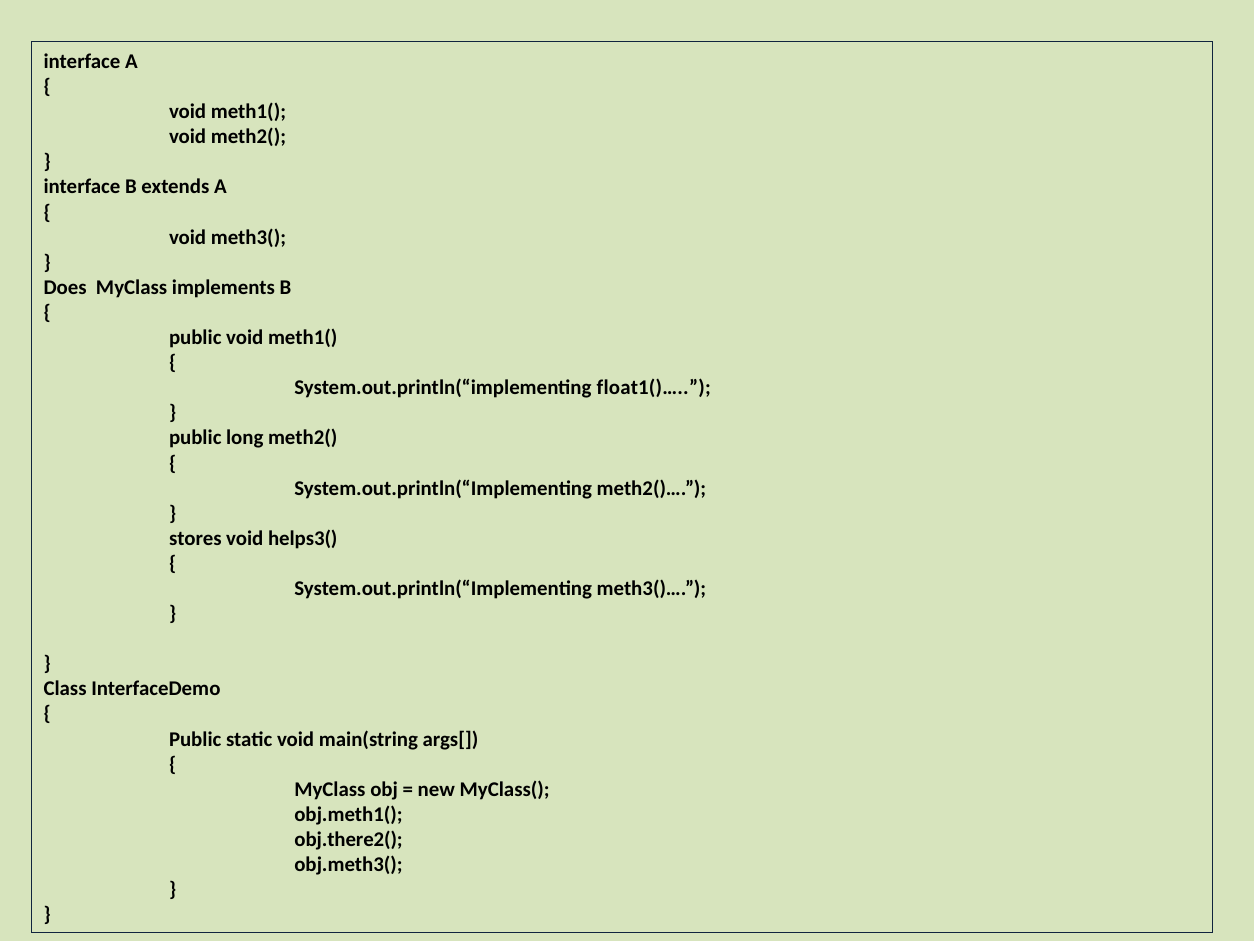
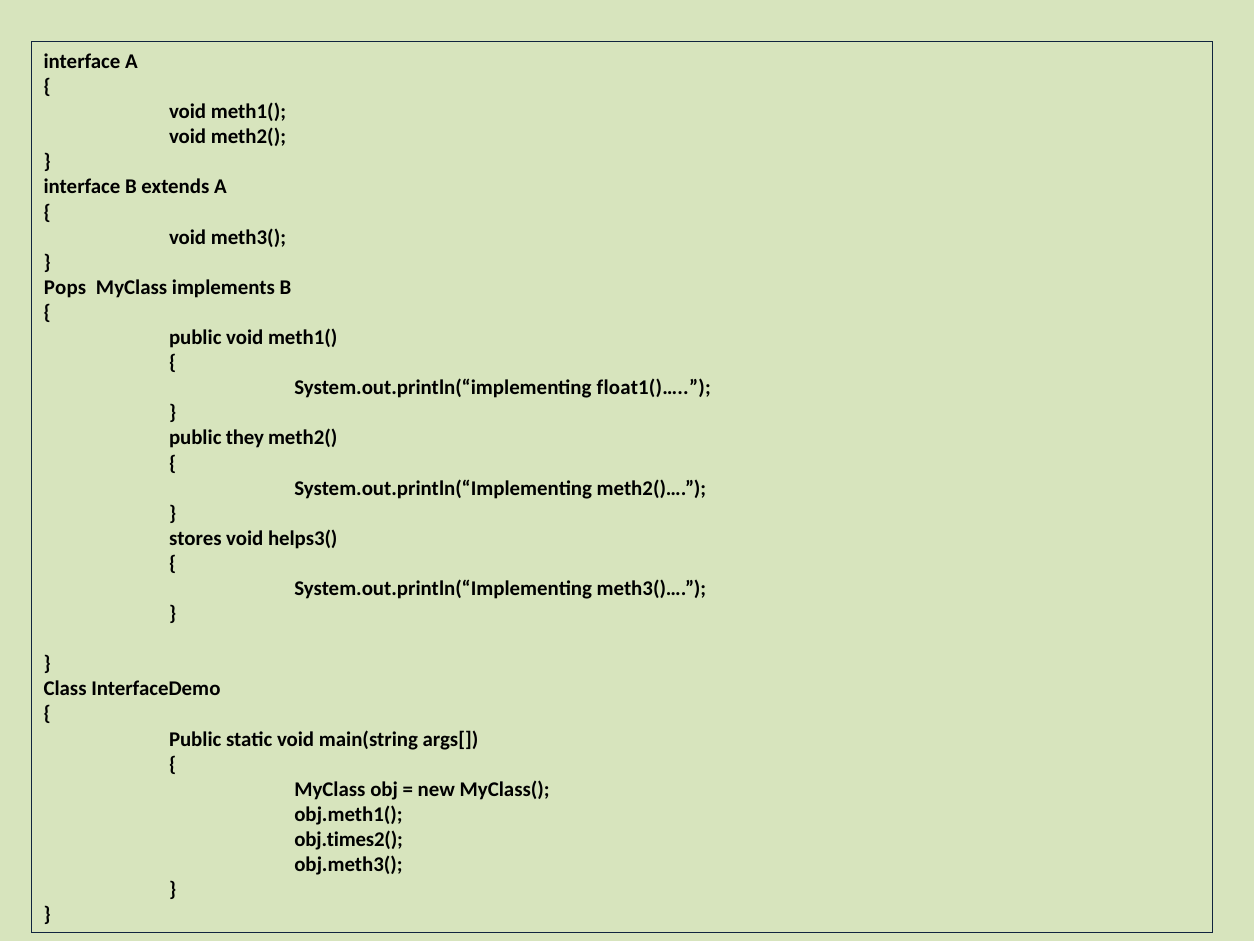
Does: Does -> Pops
long: long -> they
obj.there2(: obj.there2( -> obj.times2(
